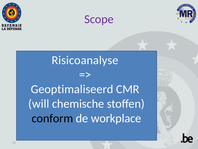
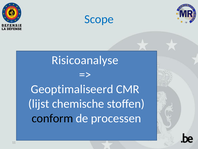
Scope colour: purple -> blue
will: will -> lijst
workplace: workplace -> processen
